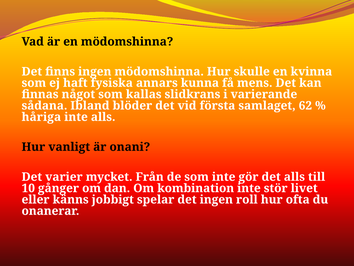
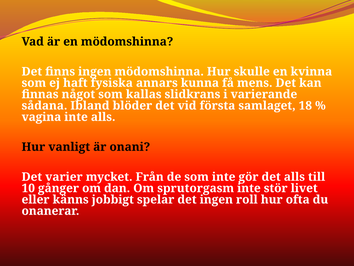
62: 62 -> 18
håriga: håriga -> vagina
kombination: kombination -> sprutorgasm
